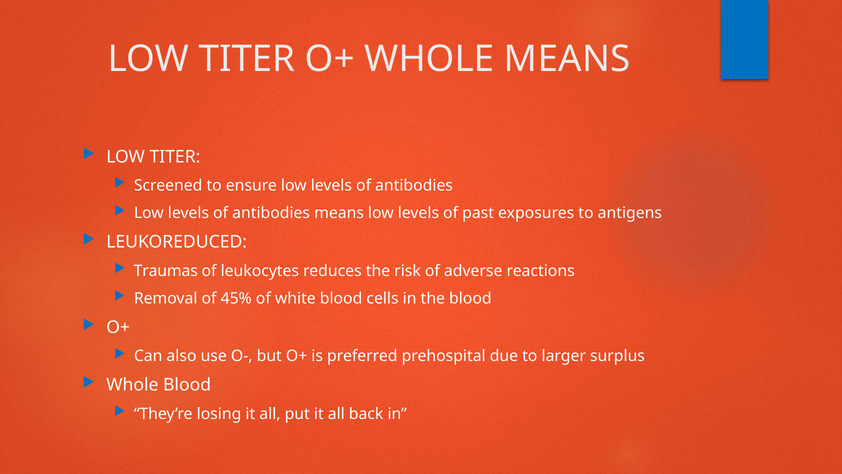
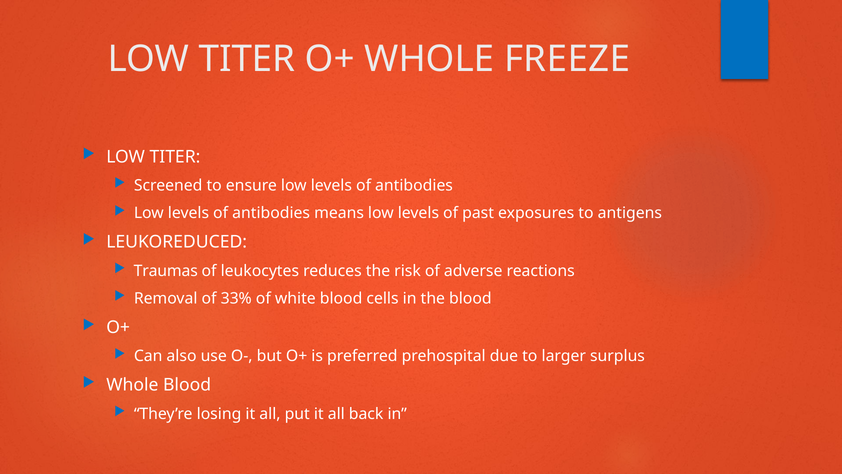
WHOLE MEANS: MEANS -> FREEZE
45%: 45% -> 33%
